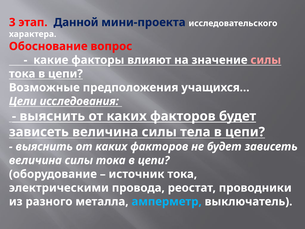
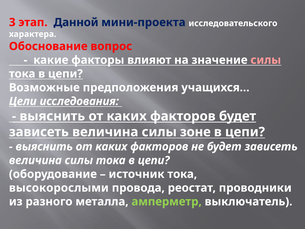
тела: тела -> зоне
электрическими: электрическими -> высокорослыми
амперметр colour: light blue -> light green
